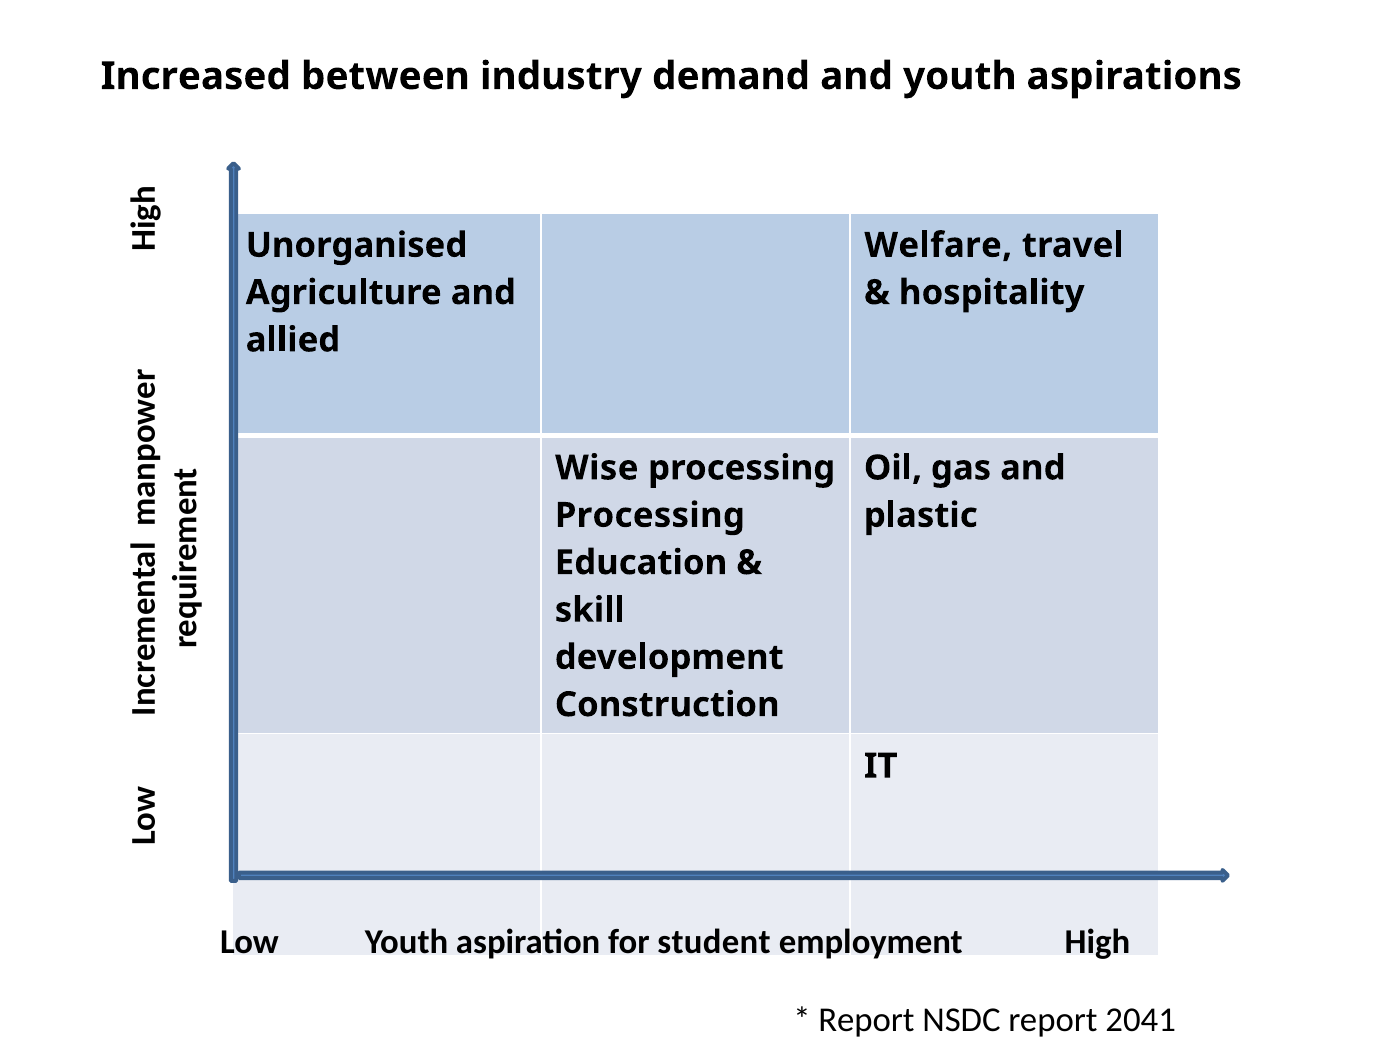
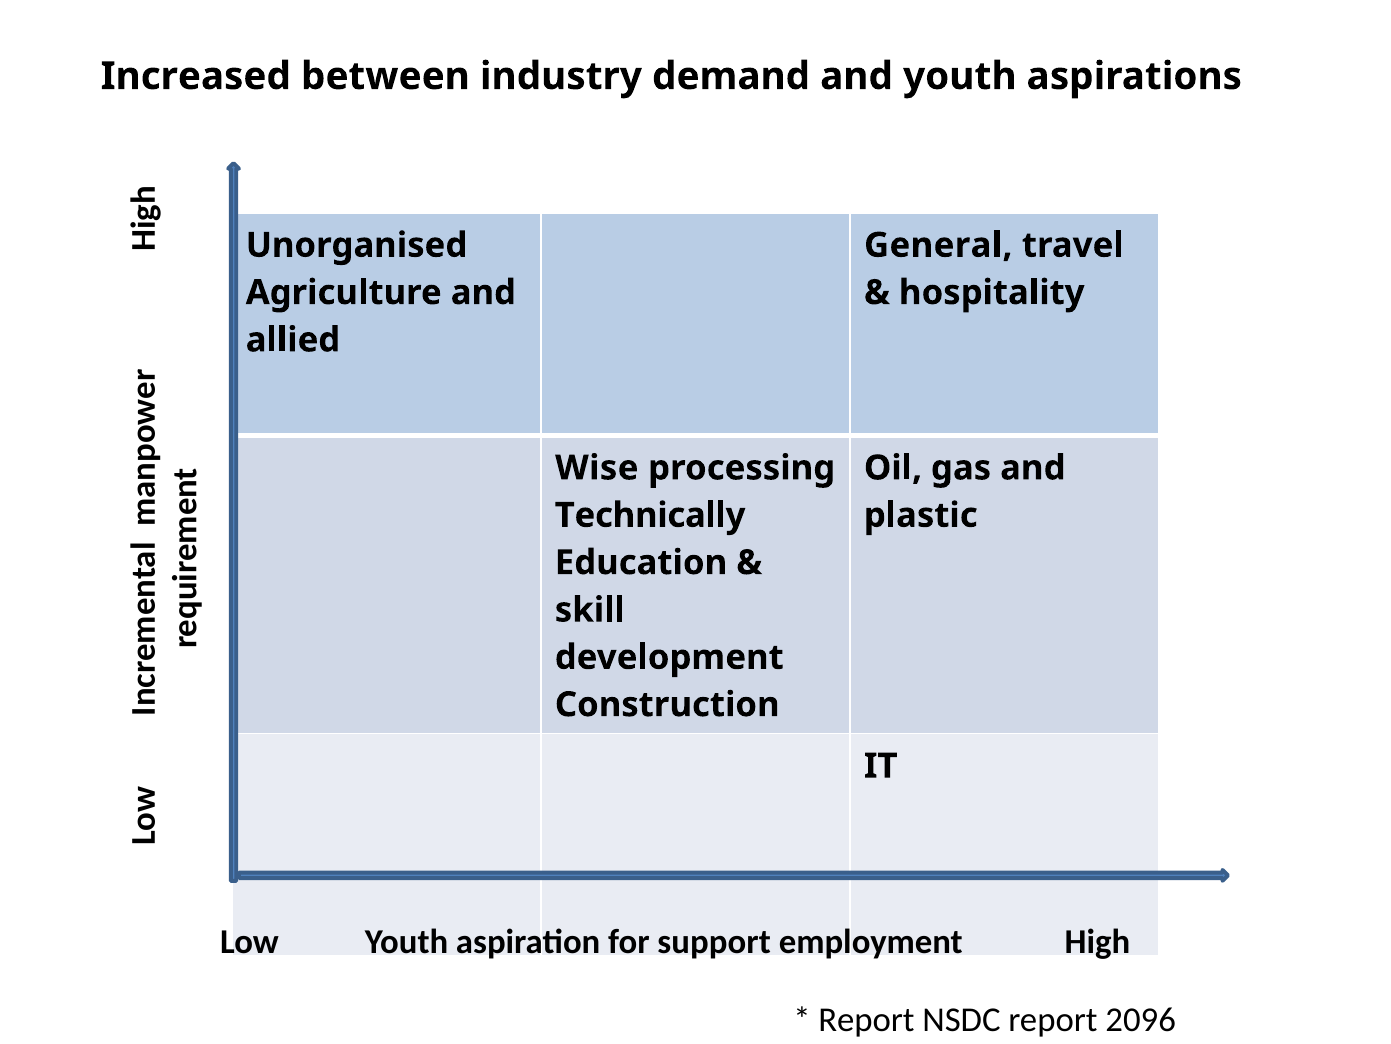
Welfare: Welfare -> General
Processing at (650, 515): Processing -> Technically
student: student -> support
2041: 2041 -> 2096
